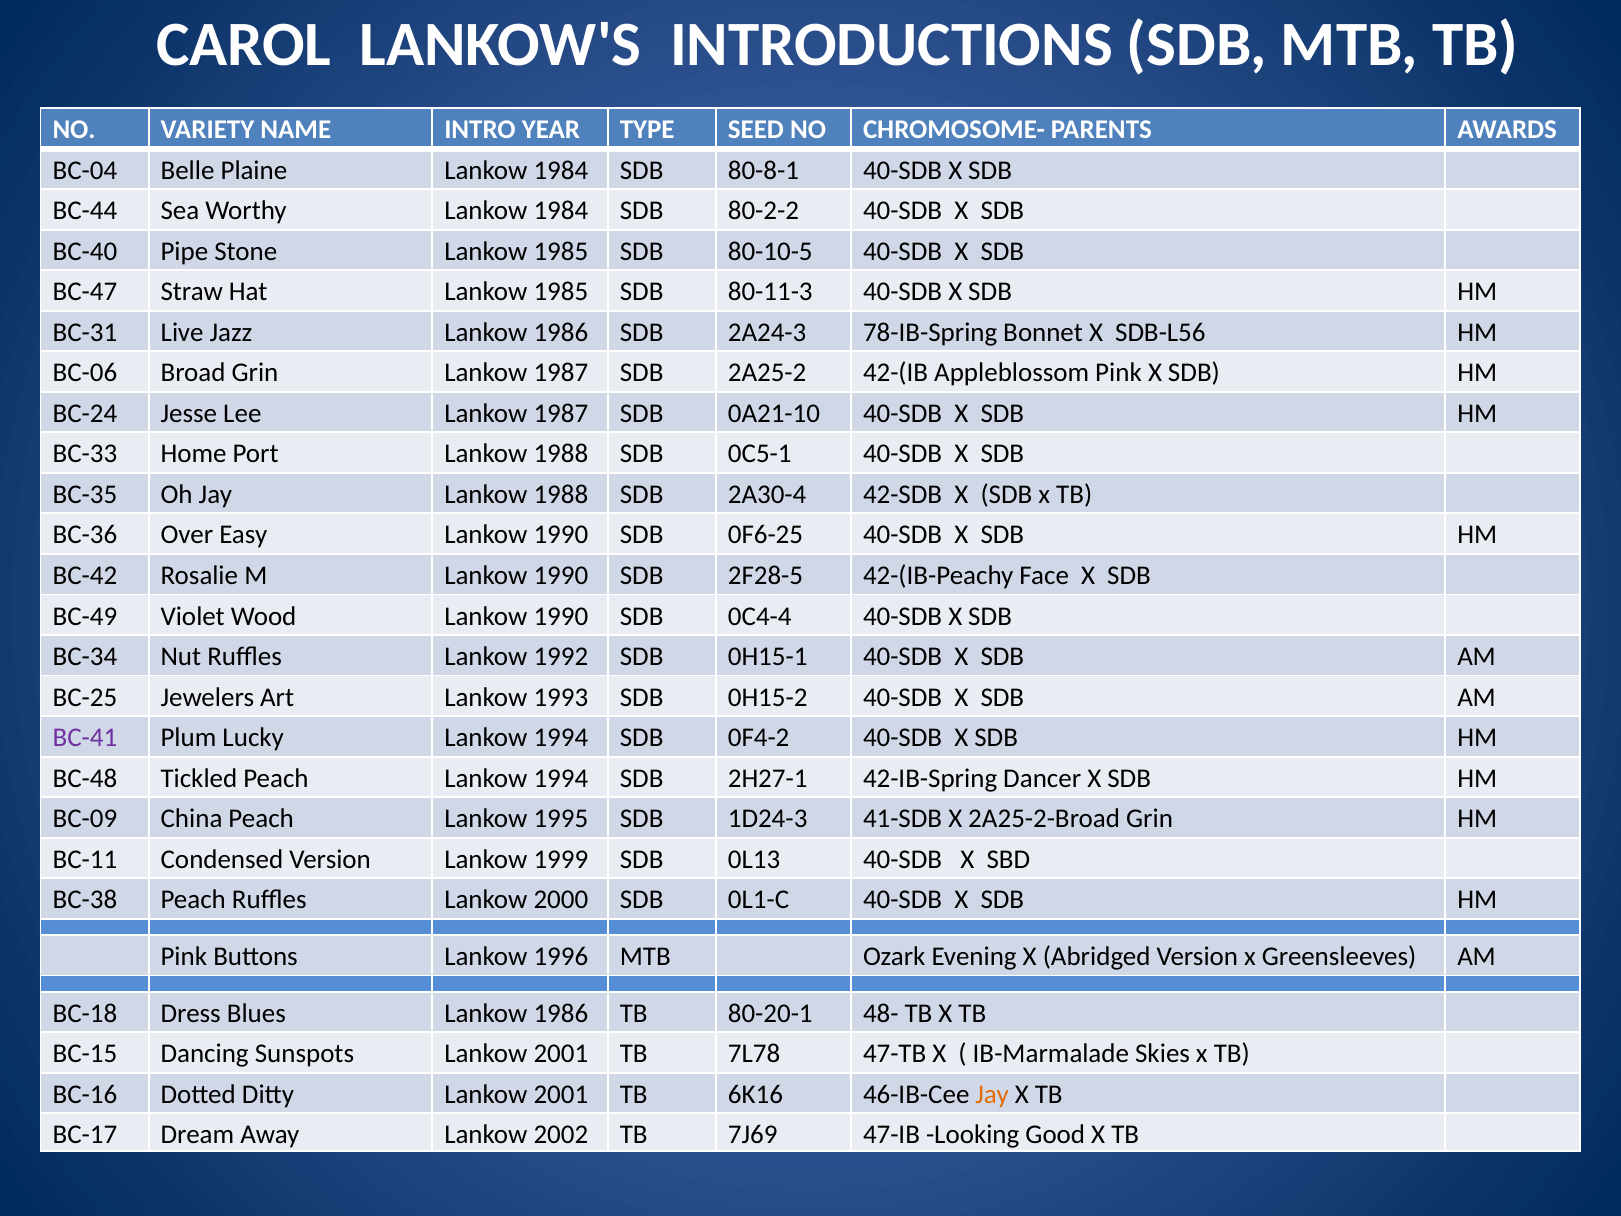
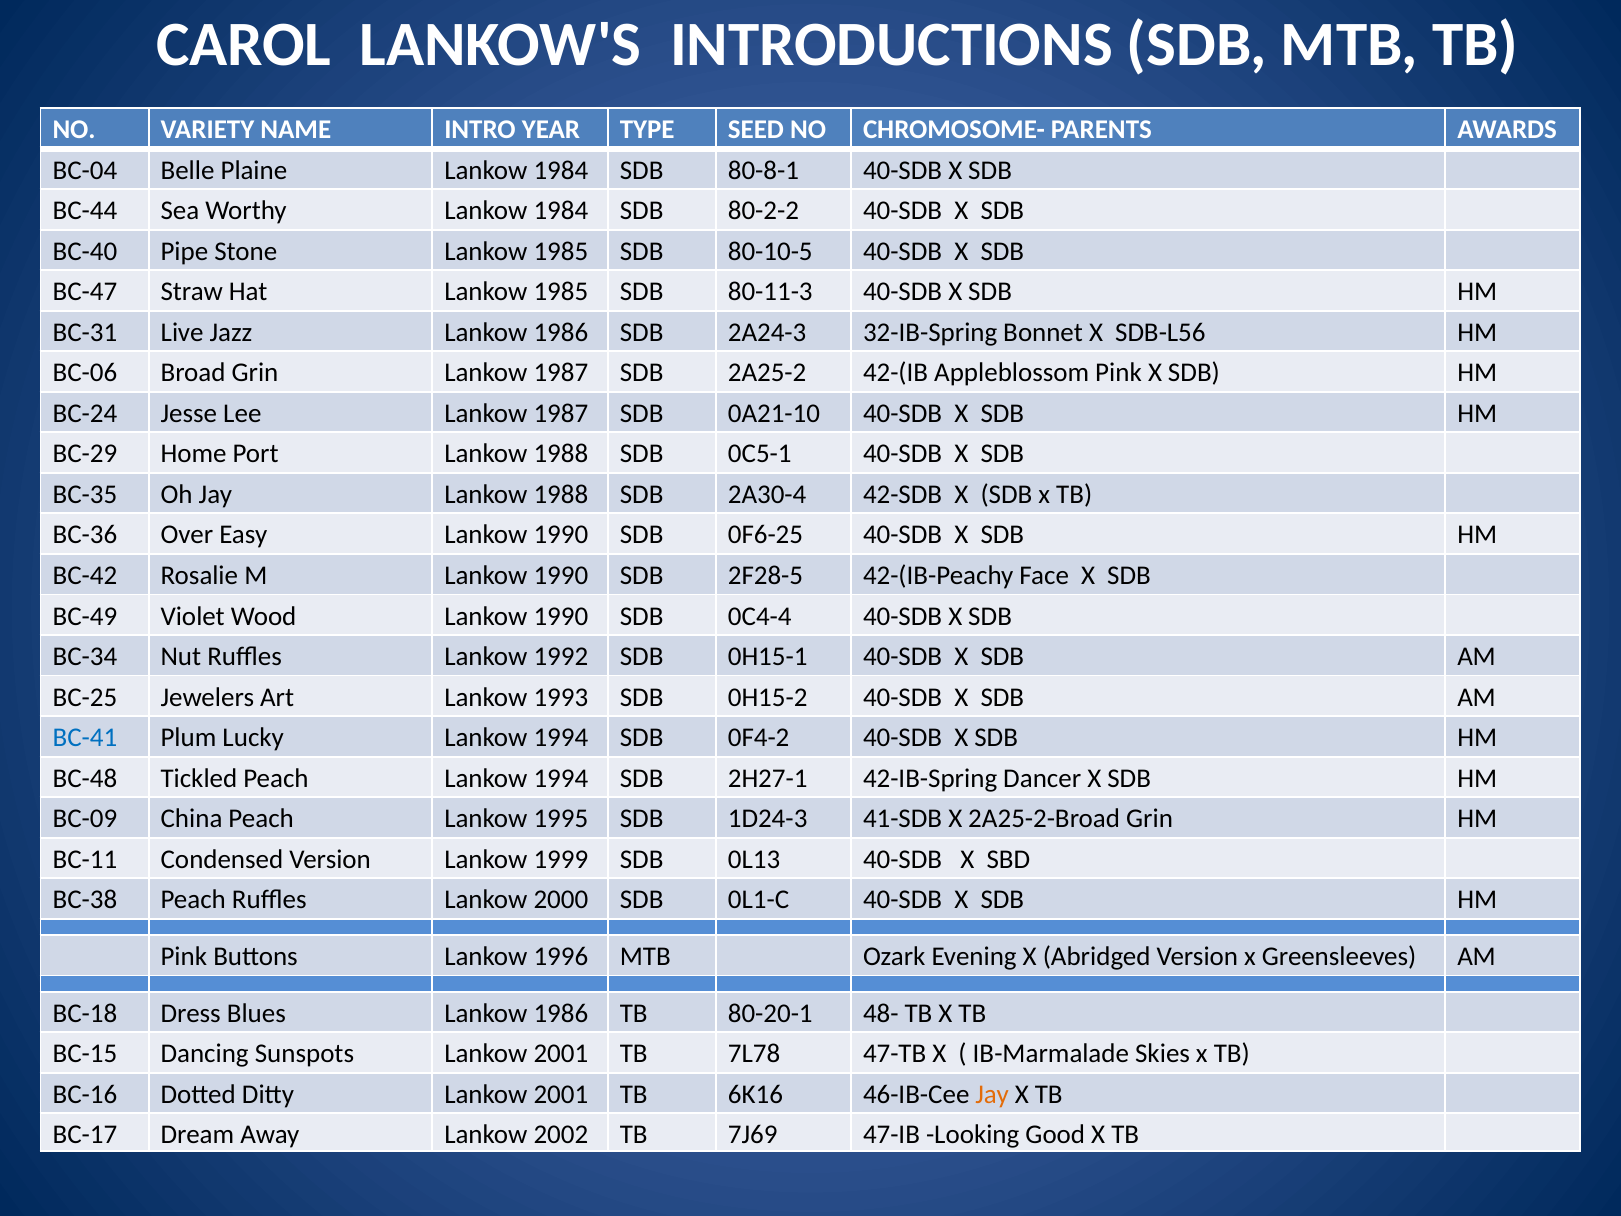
78-IB-Spring: 78-IB-Spring -> 32-IB-Spring
BC-33: BC-33 -> BC-29
BC-41 colour: purple -> blue
